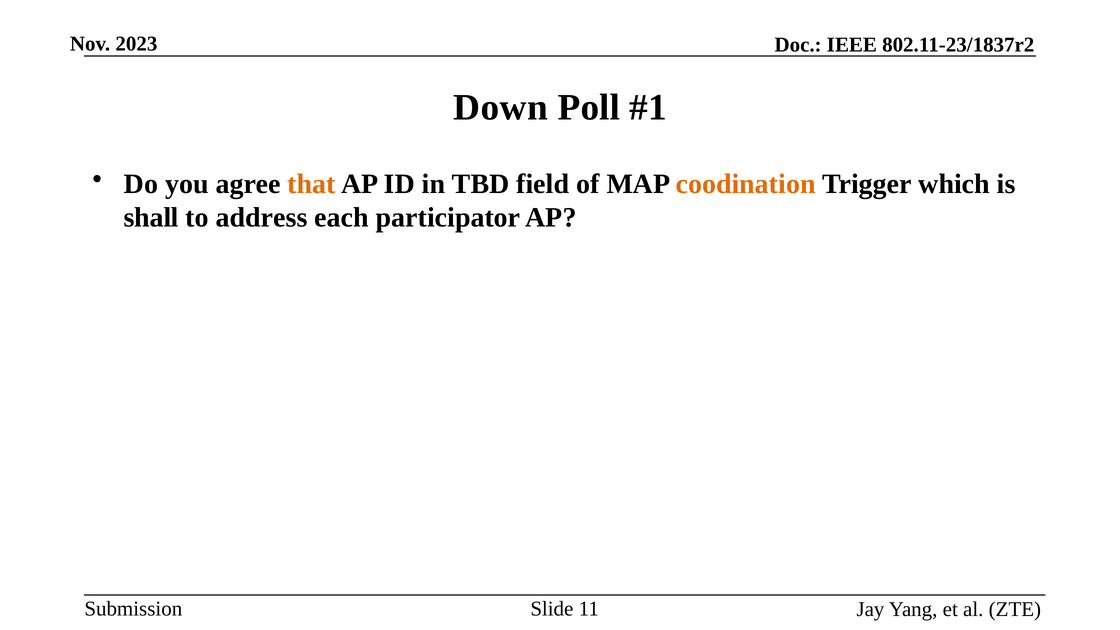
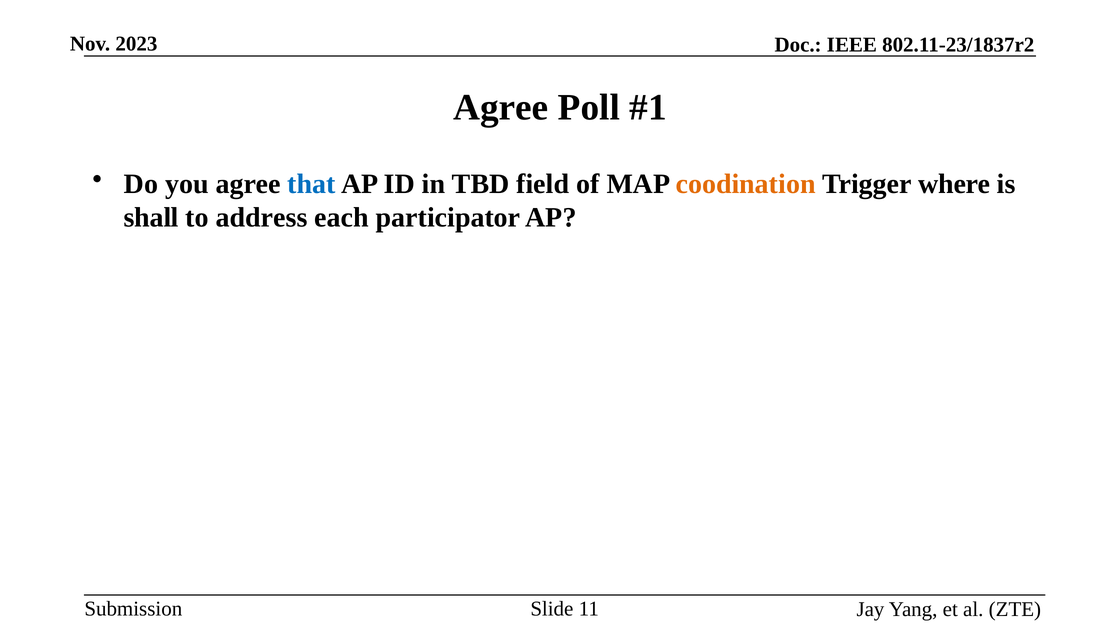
Down at (501, 108): Down -> Agree
that colour: orange -> blue
which: which -> where
